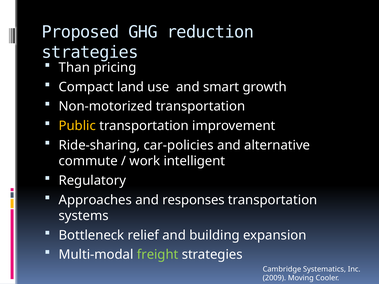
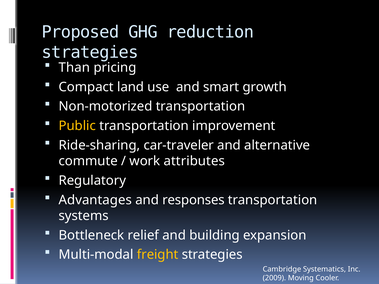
car-policies: car-policies -> car-traveler
intelligent: intelligent -> attributes
Approaches: Approaches -> Advantages
freight colour: light green -> yellow
